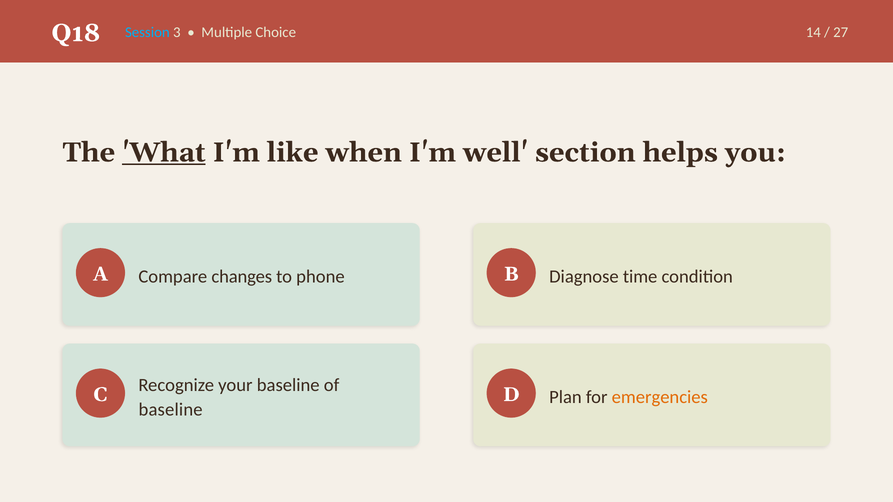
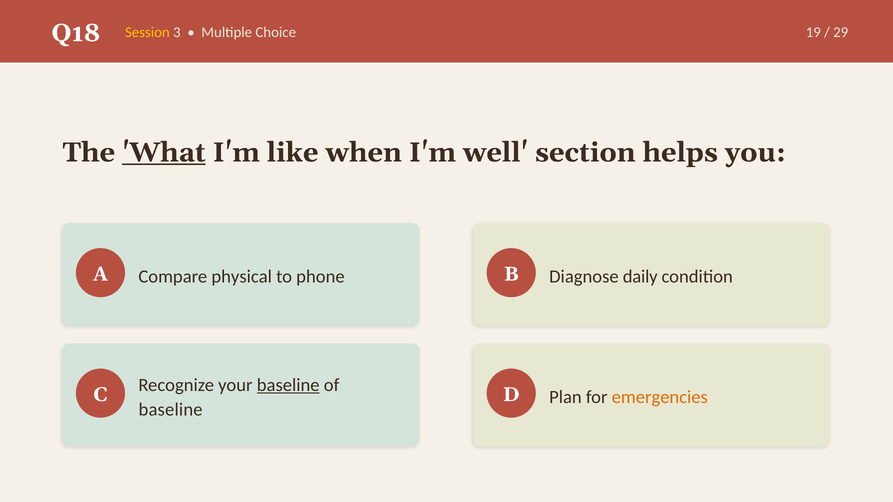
Session colour: light blue -> yellow
14: 14 -> 19
27: 27 -> 29
changes: changes -> physical
time: time -> daily
baseline at (288, 385) underline: none -> present
